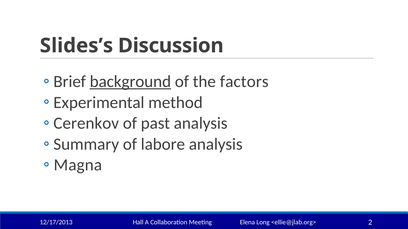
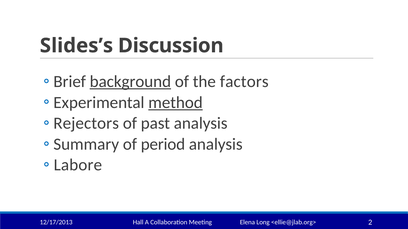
method underline: none -> present
Cerenkov: Cerenkov -> Rejectors
labore: labore -> period
Magna: Magna -> Labore
